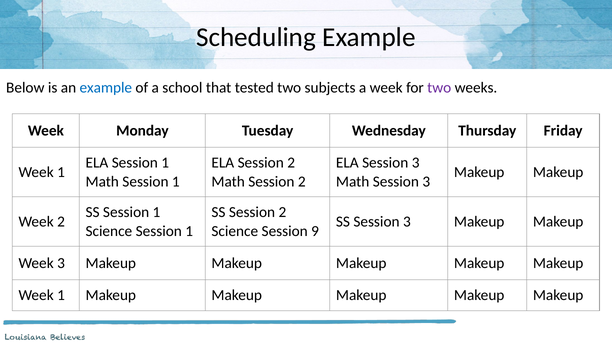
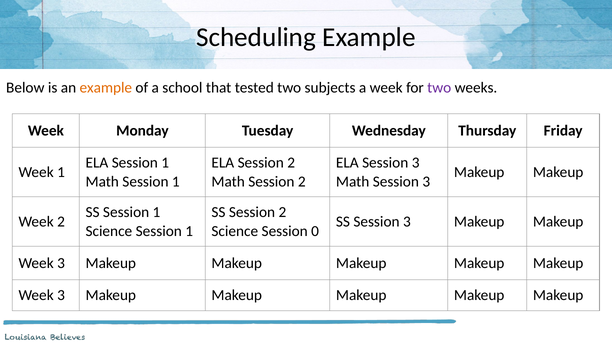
example at (106, 88) colour: blue -> orange
9: 9 -> 0
1 at (61, 296): 1 -> 3
